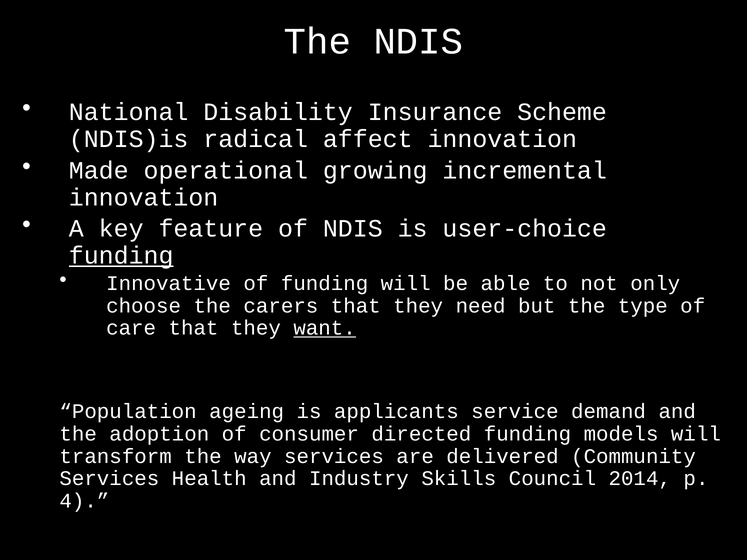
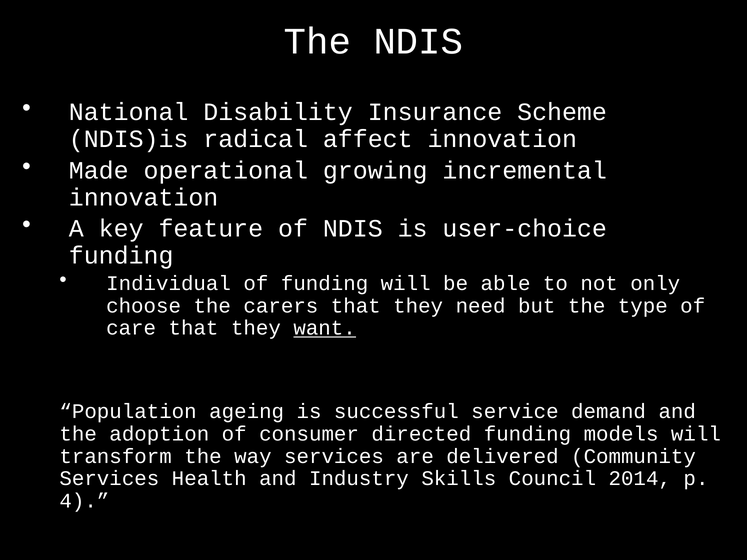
funding at (121, 256) underline: present -> none
Innovative: Innovative -> Individual
applicants: applicants -> successful
